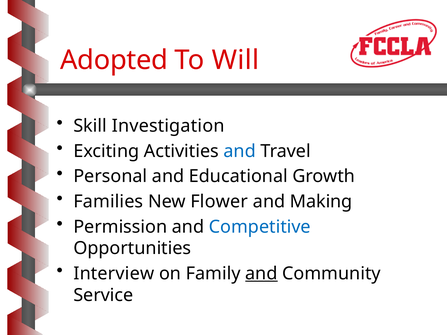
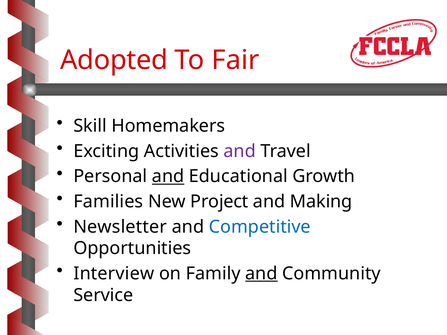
Will: Will -> Fair
Investigation: Investigation -> Homemakers
and at (240, 151) colour: blue -> purple
and at (168, 176) underline: none -> present
Flower: Flower -> Project
Permission: Permission -> Newsletter
